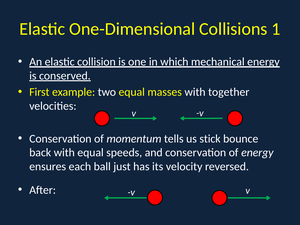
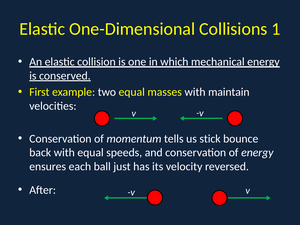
together: together -> maintain
